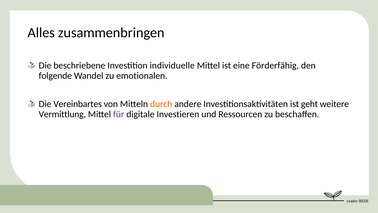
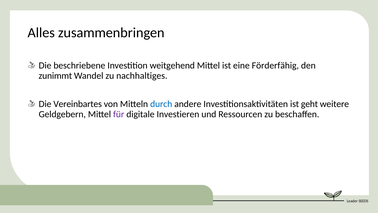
individuelle: individuelle -> weitgehend
folgende: folgende -> zunimmt
emotionalen: emotionalen -> nachhaltiges
durch colour: orange -> blue
Vermittlung: Vermittlung -> Geldgebern
